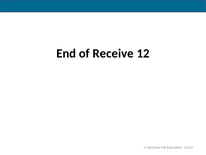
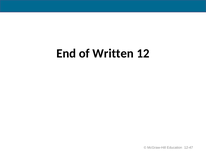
Receive: Receive -> Written
